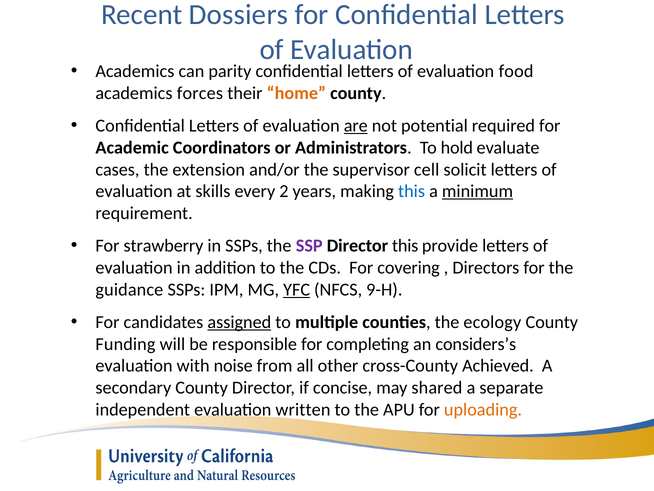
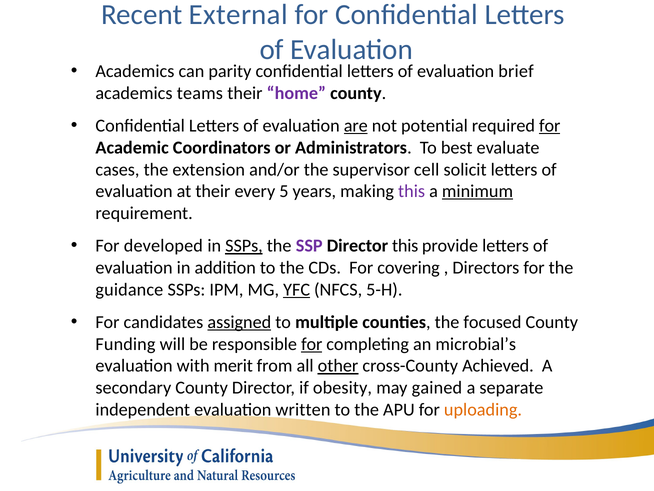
Dossiers: Dossiers -> External
food: food -> brief
forces: forces -> teams
home colour: orange -> purple
for at (550, 126) underline: none -> present
hold: hold -> best
at skills: skills -> their
2: 2 -> 5
this at (412, 191) colour: blue -> purple
strawberry: strawberry -> developed
SSPs at (244, 246) underline: none -> present
9-H: 9-H -> 5-H
ecology: ecology -> focused
for at (312, 344) underline: none -> present
considers’s: considers’s -> microbial’s
noise: noise -> merit
other underline: none -> present
concise: concise -> obesity
shared: shared -> gained
